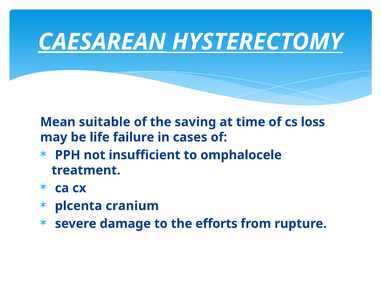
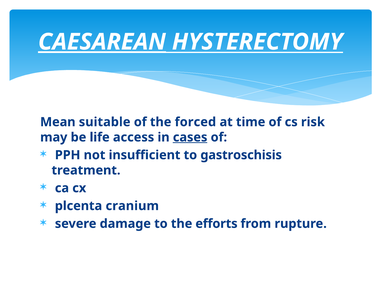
saving: saving -> forced
loss: loss -> risk
failure: failure -> access
cases underline: none -> present
omphalocele: omphalocele -> gastroschisis
